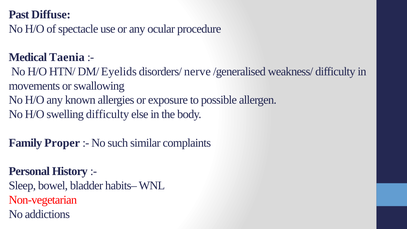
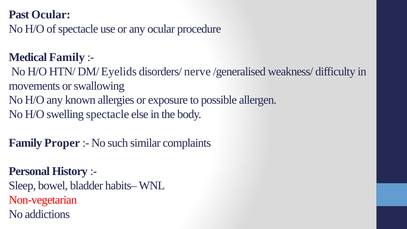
Past Diffuse: Diffuse -> Ocular
Medical Taenia: Taenia -> Family
swelling difficulty: difficulty -> spectacle
